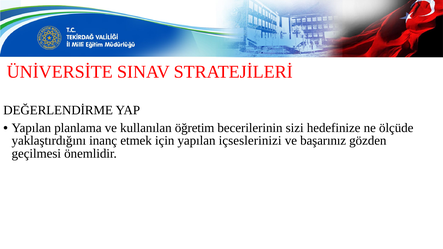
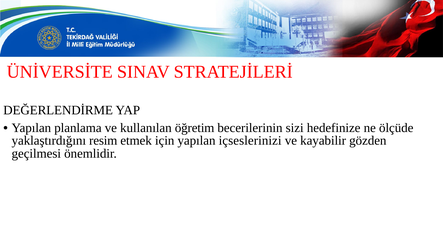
inanç: inanç -> resim
başarınız: başarınız -> kayabilir
